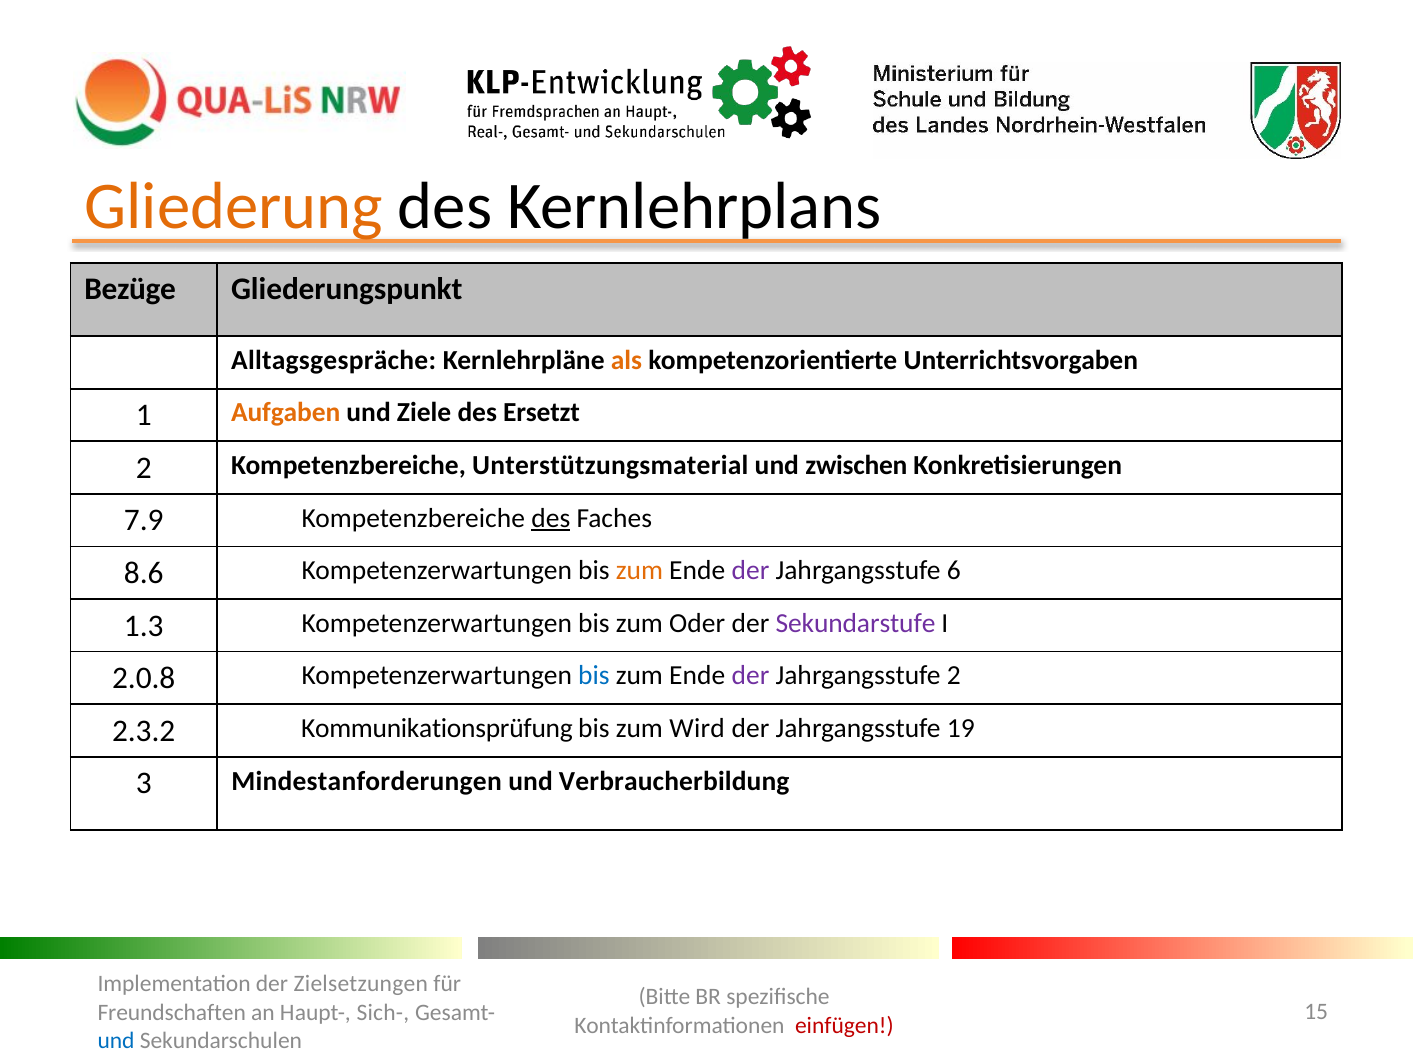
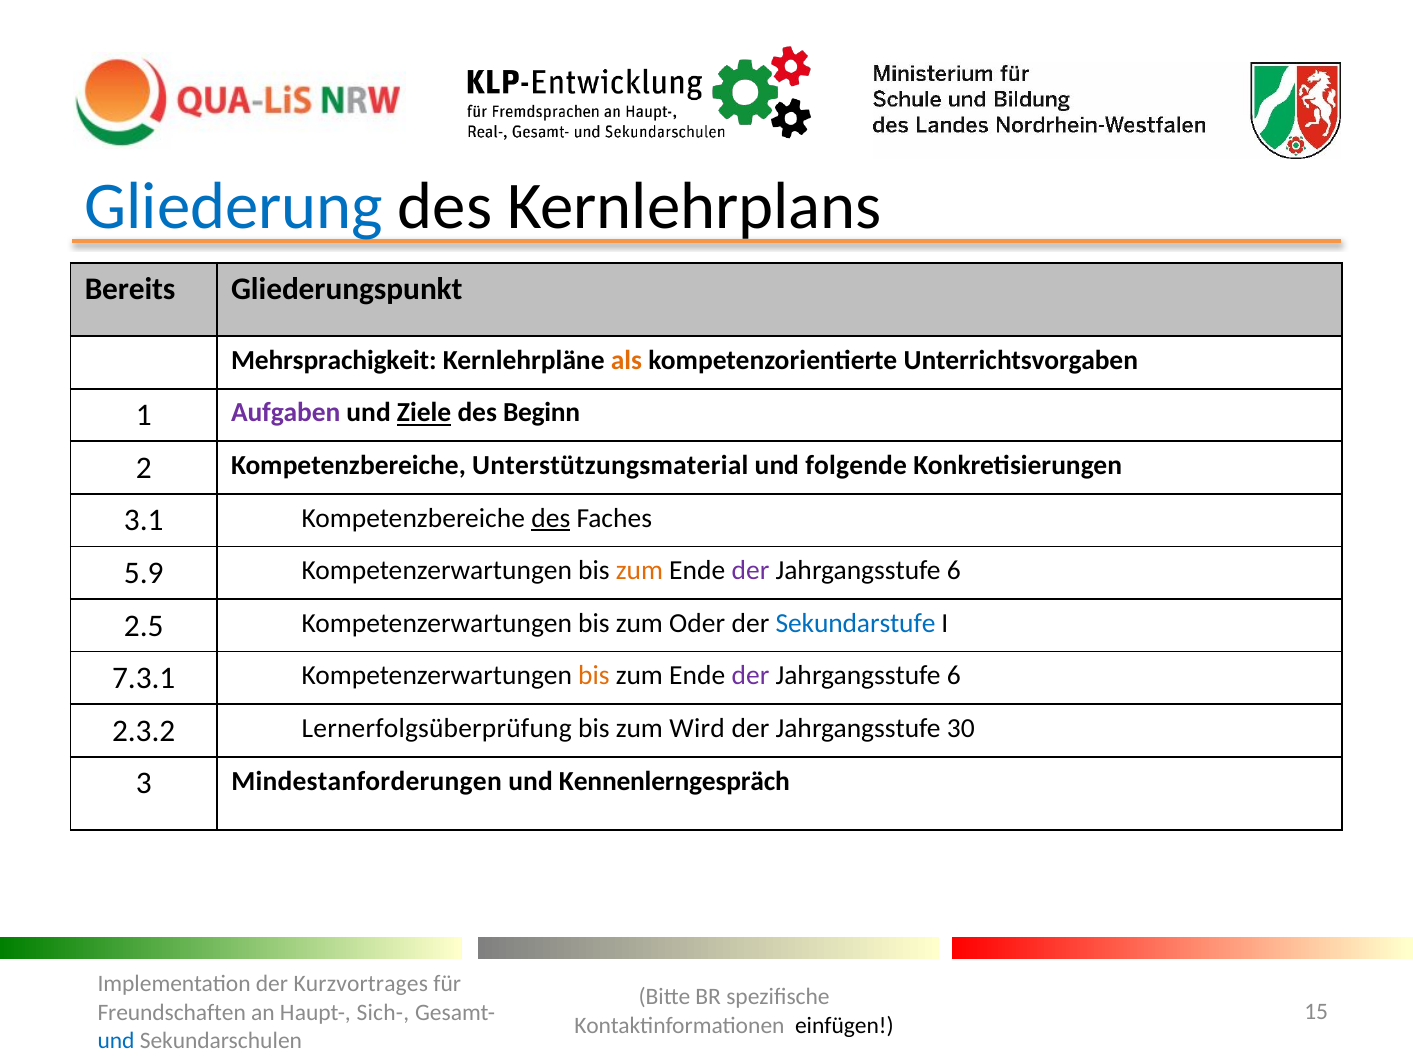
Gliederung colour: orange -> blue
Bezüge: Bezüge -> Bereits
Alltagsgespräche: Alltagsgespräche -> Mehrsprachigkeit
Aufgaben colour: orange -> purple
Ziele underline: none -> present
Ersetzt: Ersetzt -> Beginn
zwischen: zwischen -> folgende
7.9: 7.9 -> 3.1
8.6: 8.6 -> 5.9
1.3: 1.3 -> 2.5
Sekundarstufe colour: purple -> blue
2.0.8: 2.0.8 -> 7.3.1
bis at (594, 676) colour: blue -> orange
2 at (954, 676): 2 -> 6
Kommunikationsprüfung: Kommunikationsprüfung -> Lernerfolgsüberprüfung
19: 19 -> 30
Verbraucherbildung: Verbraucherbildung -> Kennenlerngespräch
Zielsetzungen: Zielsetzungen -> Kurzvortrages
einfügen colour: red -> black
